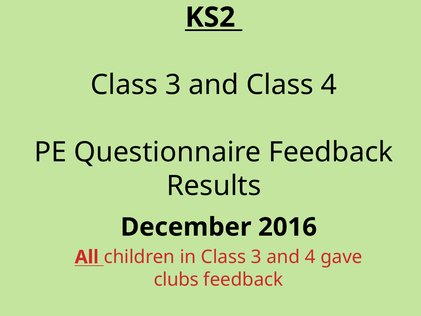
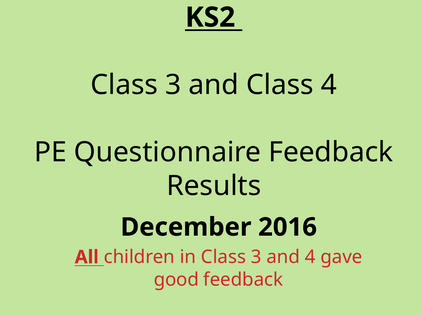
clubs: clubs -> good
